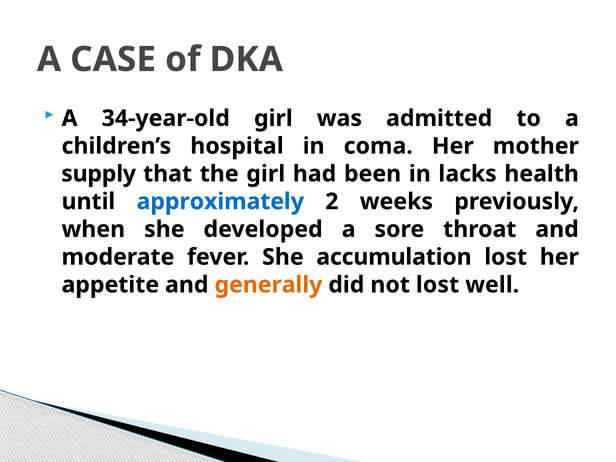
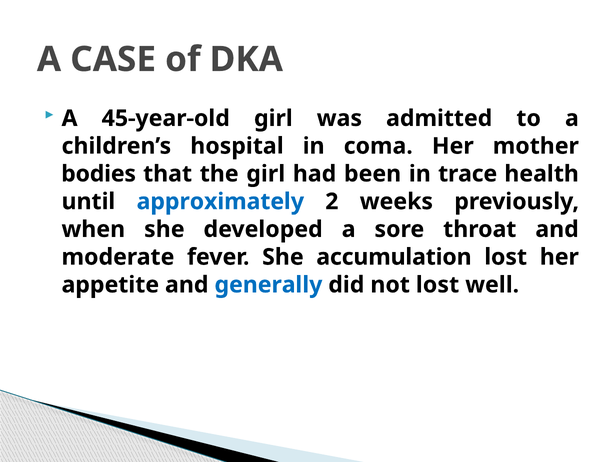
34-year-old: 34-year-old -> 45-year-old
supply: supply -> bodies
lacks: lacks -> trace
generally colour: orange -> blue
